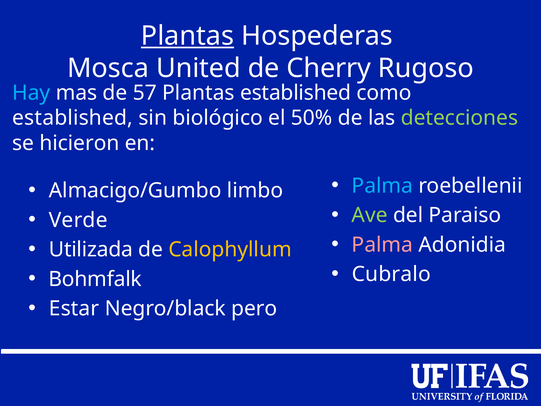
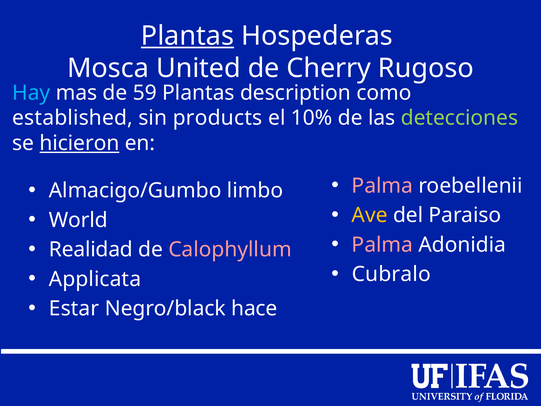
57: 57 -> 59
Plantas established: established -> description
biológico: biológico -> products
50%: 50% -> 10%
hicieron underline: none -> present
Palma at (382, 186) colour: light blue -> pink
Ave colour: light green -> yellow
Verde: Verde -> World
Utilizada: Utilizada -> Realidad
Calophyllum colour: yellow -> pink
Bohmfalk: Bohmfalk -> Applicata
pero: pero -> hace
